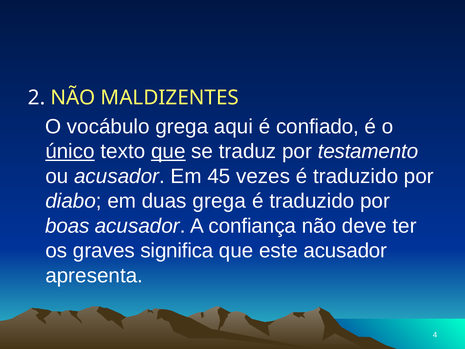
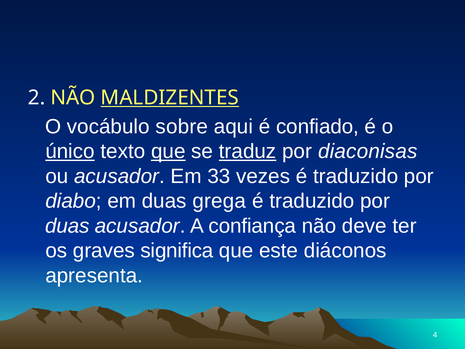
MALDIZENTES underline: none -> present
vocábulo grega: grega -> sobre
traduz underline: none -> present
testamento: testamento -> diaconisas
45: 45 -> 33
boas at (67, 226): boas -> duas
este acusador: acusador -> diáconos
